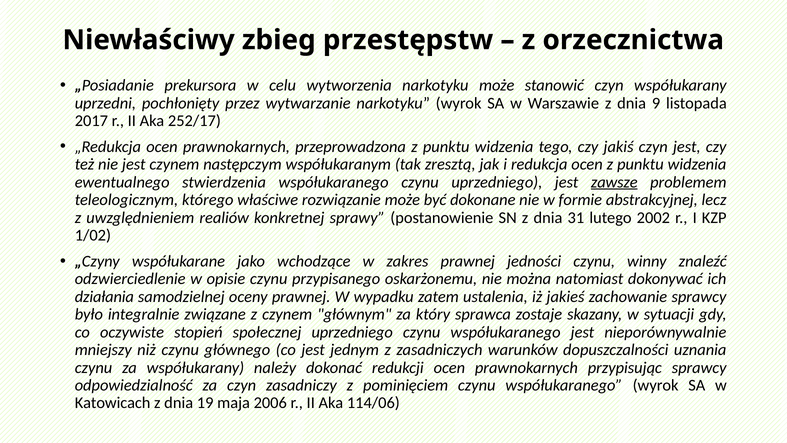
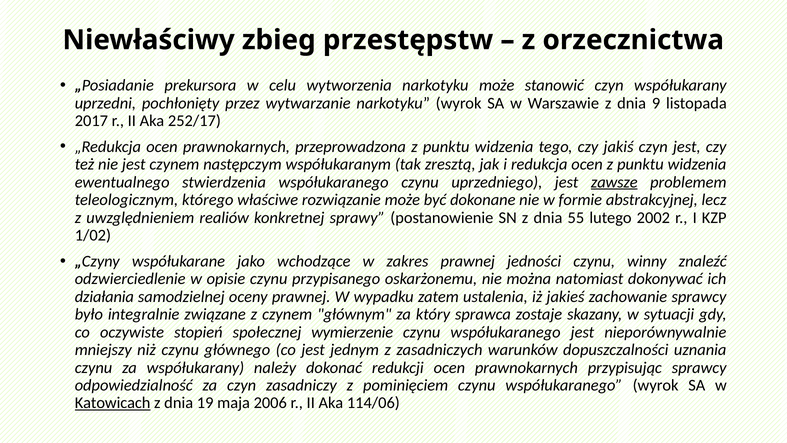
31: 31 -> 55
społecznej uprzedniego: uprzedniego -> wymierzenie
Katowicach underline: none -> present
